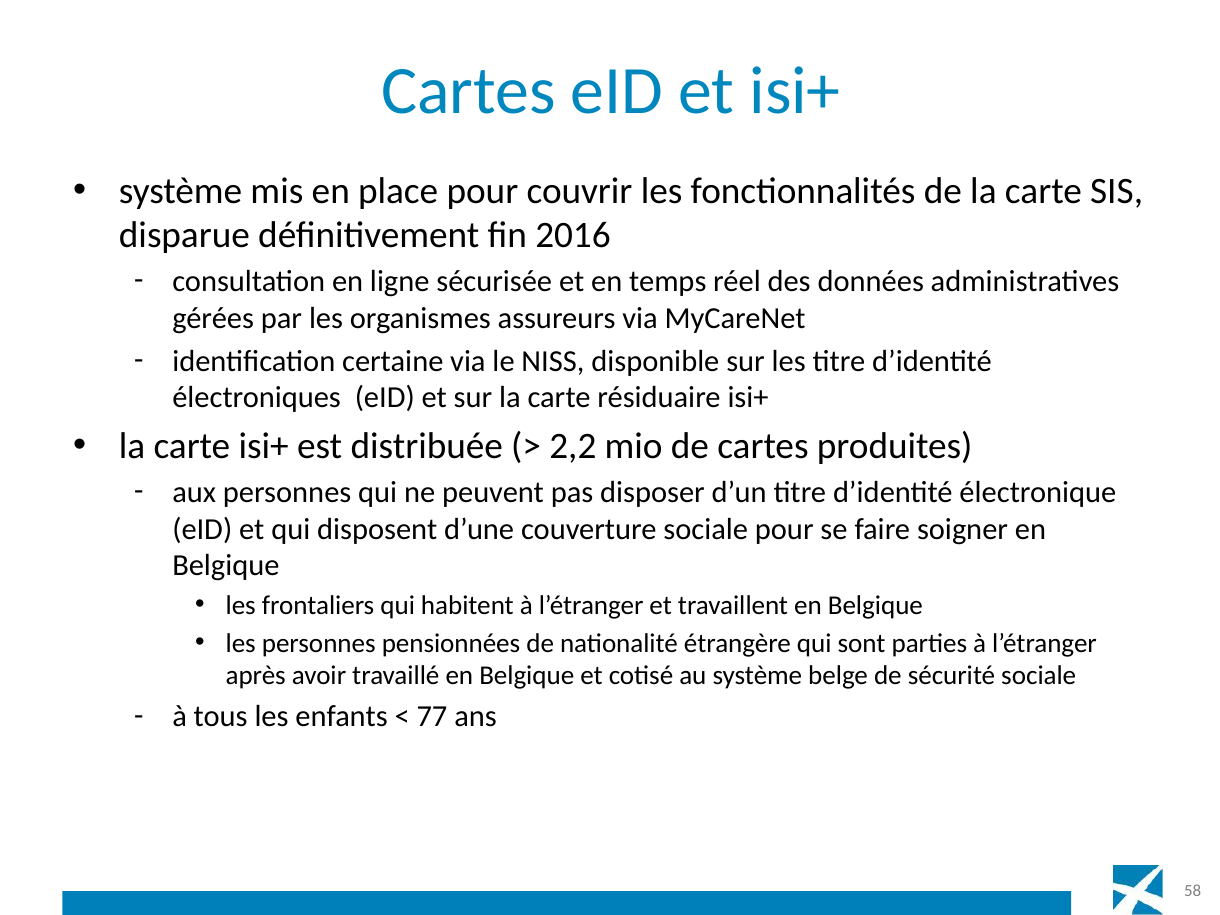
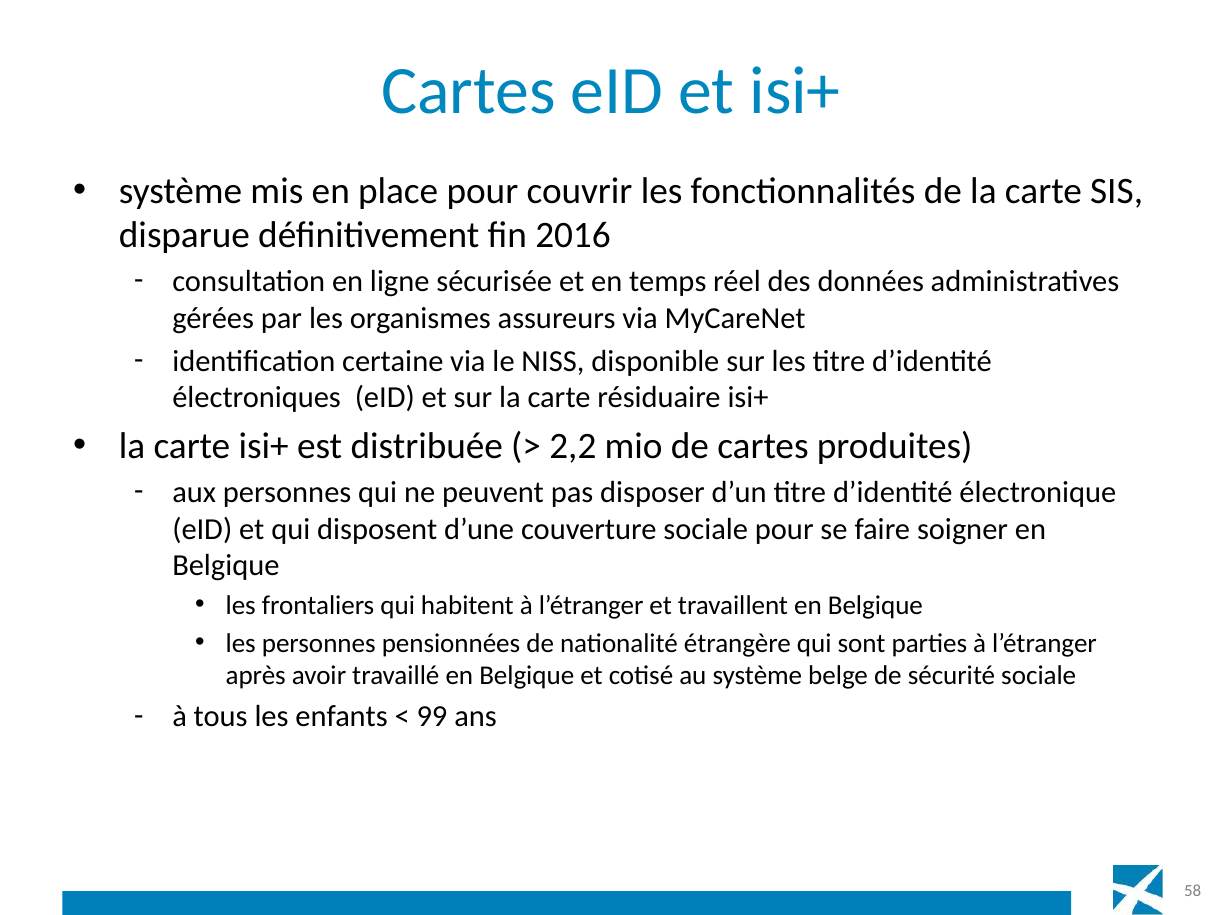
77: 77 -> 99
